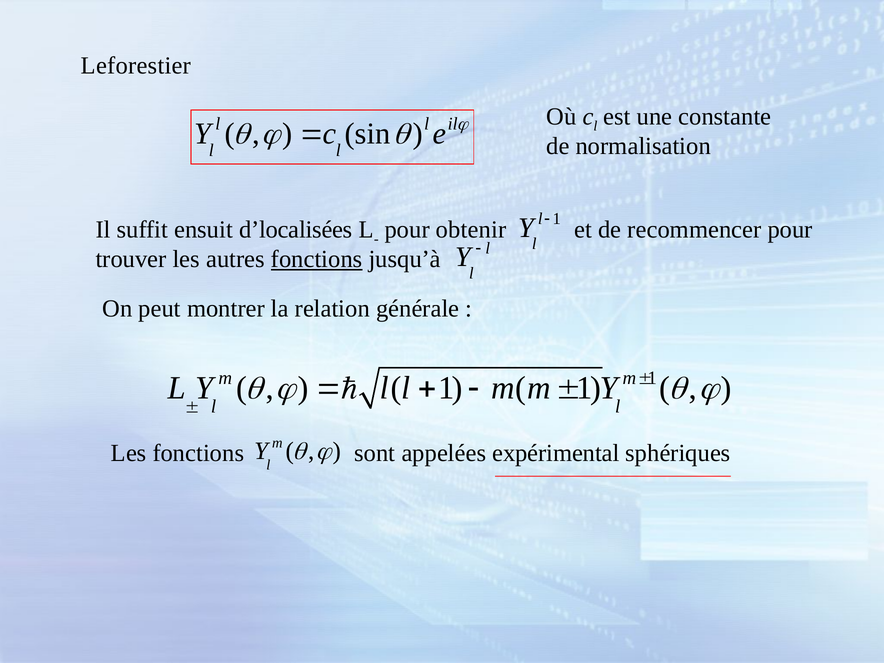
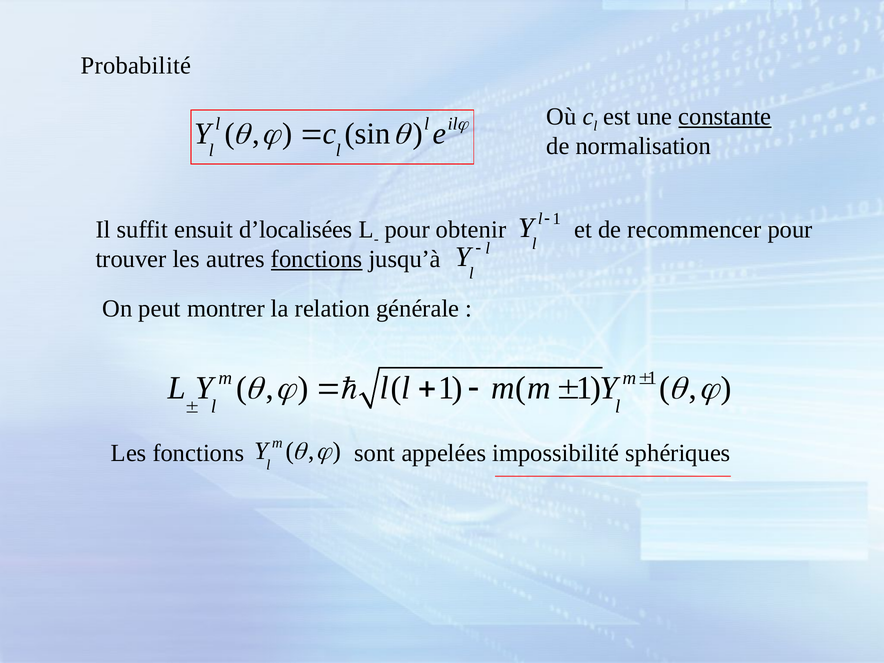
Leforestier: Leforestier -> Probabilité
constante underline: none -> present
expérimental: expérimental -> impossibilité
